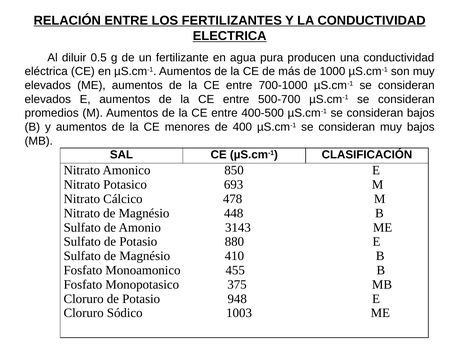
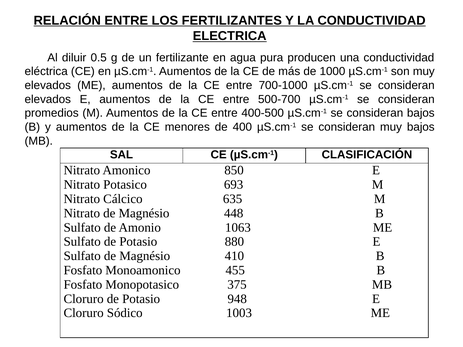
478: 478 -> 635
3143: 3143 -> 1063
